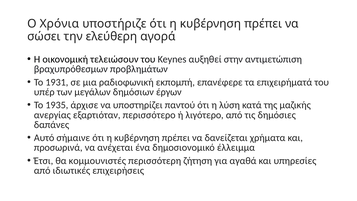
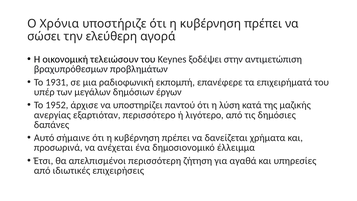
αυξηθεί: αυξηθεί -> ξοδέψει
1935: 1935 -> 1952
κομμουνιστές: κομμουνιστές -> απελπισμένοι
